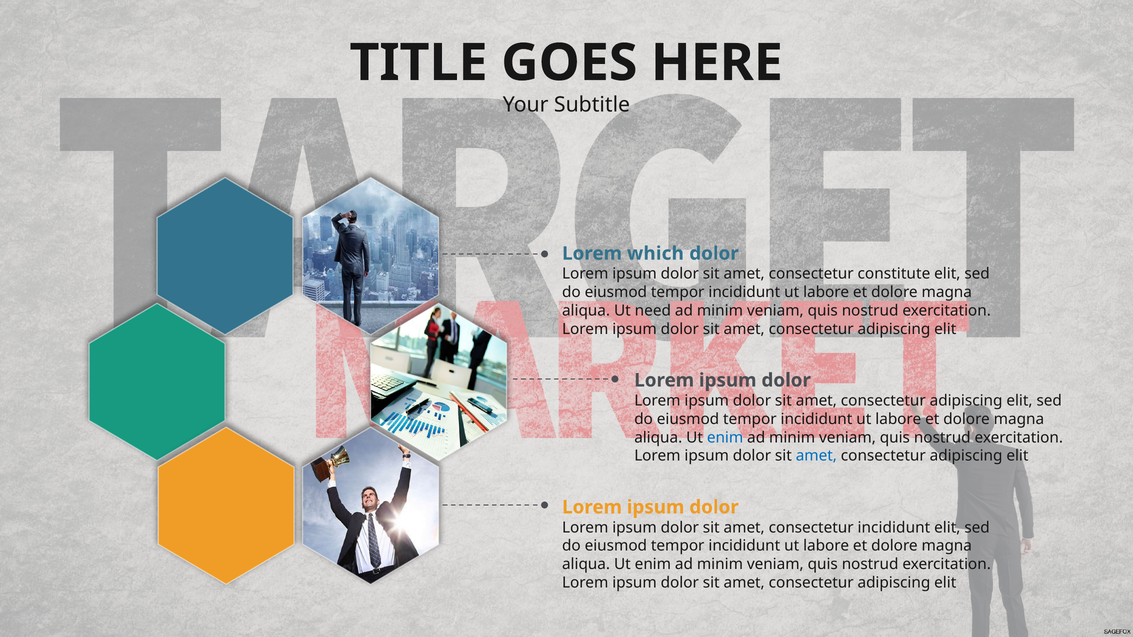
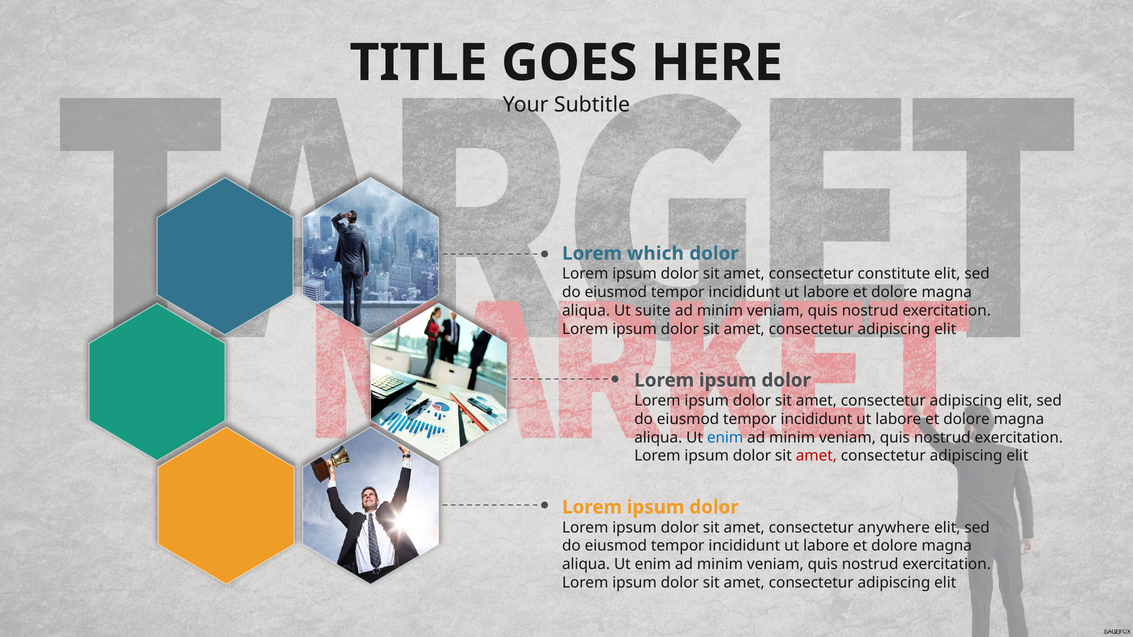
need: need -> suite
amet at (816, 456) colour: blue -> red
consectetur incididunt: incididunt -> anywhere
